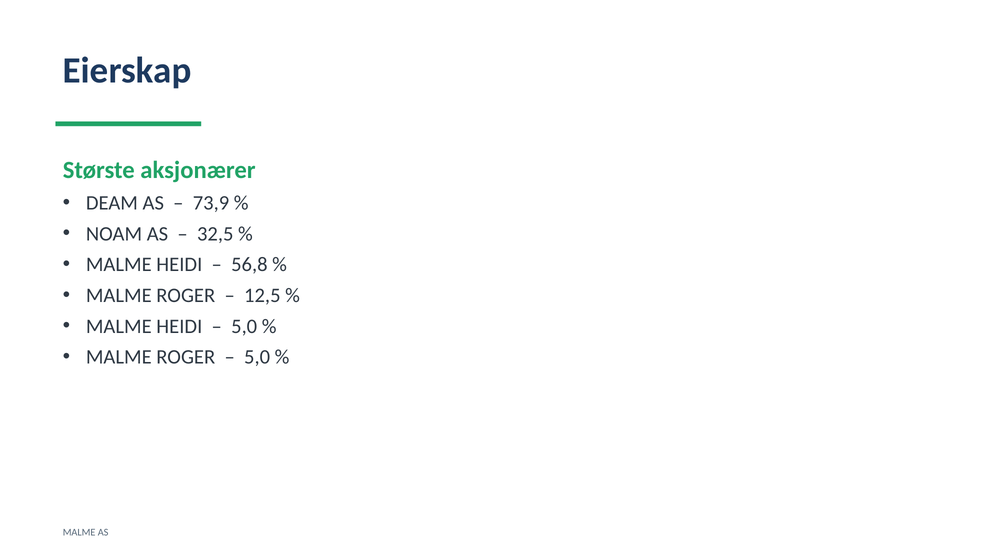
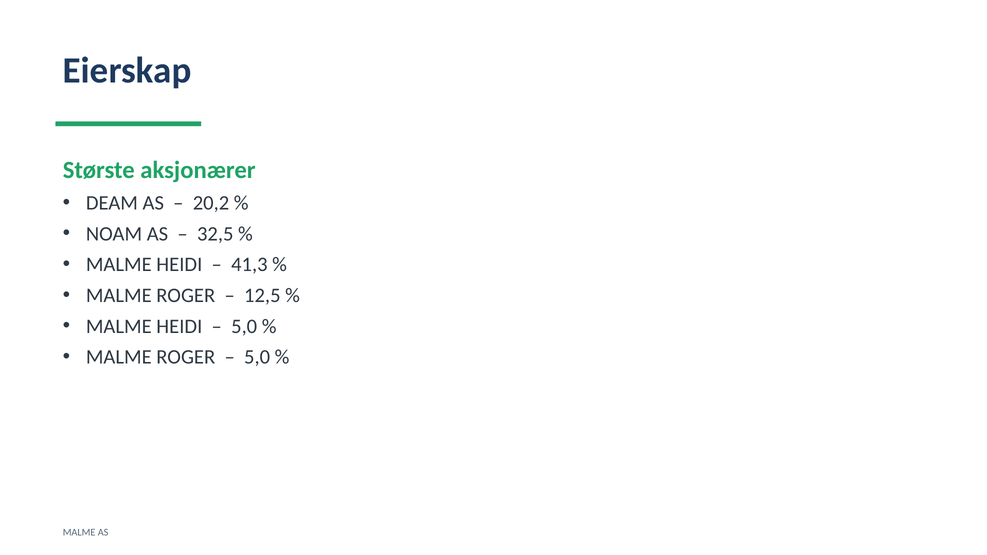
73,9: 73,9 -> 20,2
56,8: 56,8 -> 41,3
